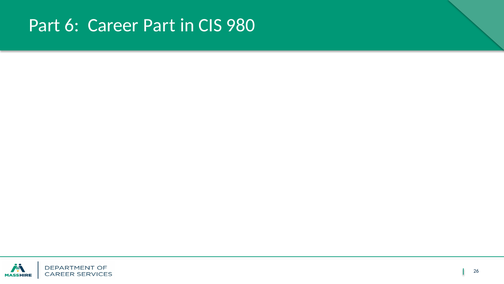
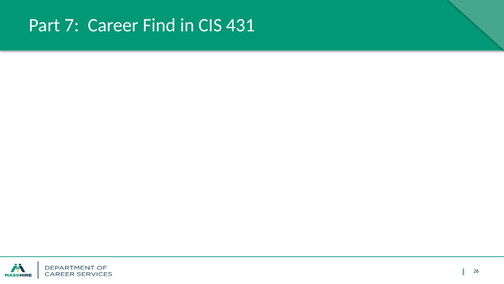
6: 6 -> 7
Career Part: Part -> Find
980: 980 -> 431
